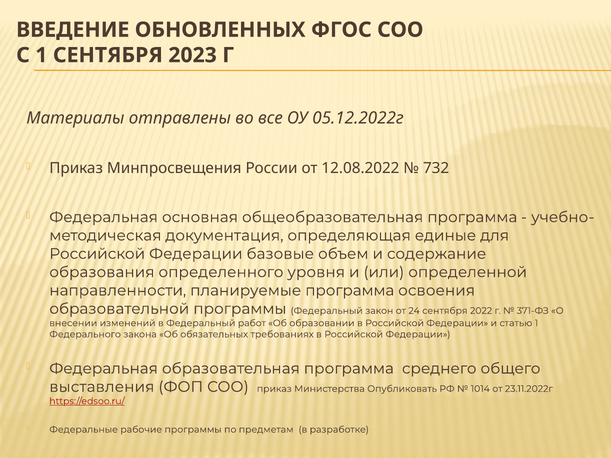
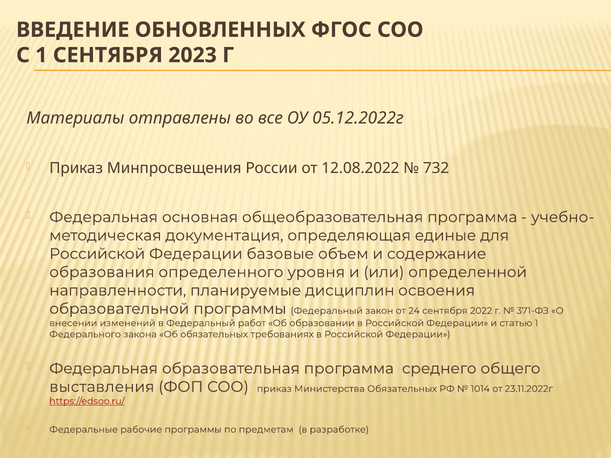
планируемые программа: программа -> дисциплин
Министерства Опубликовать: Опубликовать -> Обязательных
